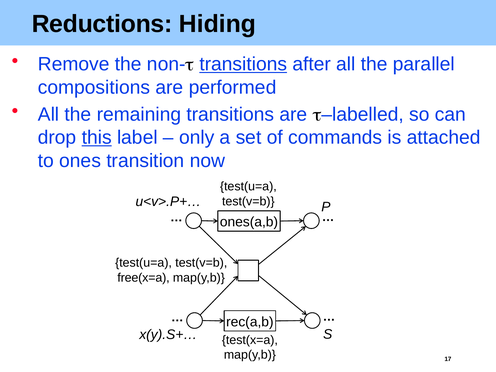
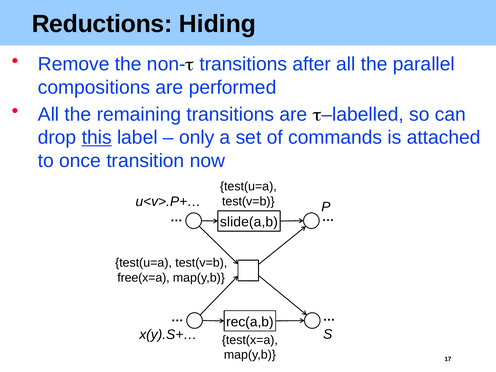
transitions at (243, 64) underline: present -> none
ones: ones -> once
ones(a,b: ones(a,b -> slide(a,b
